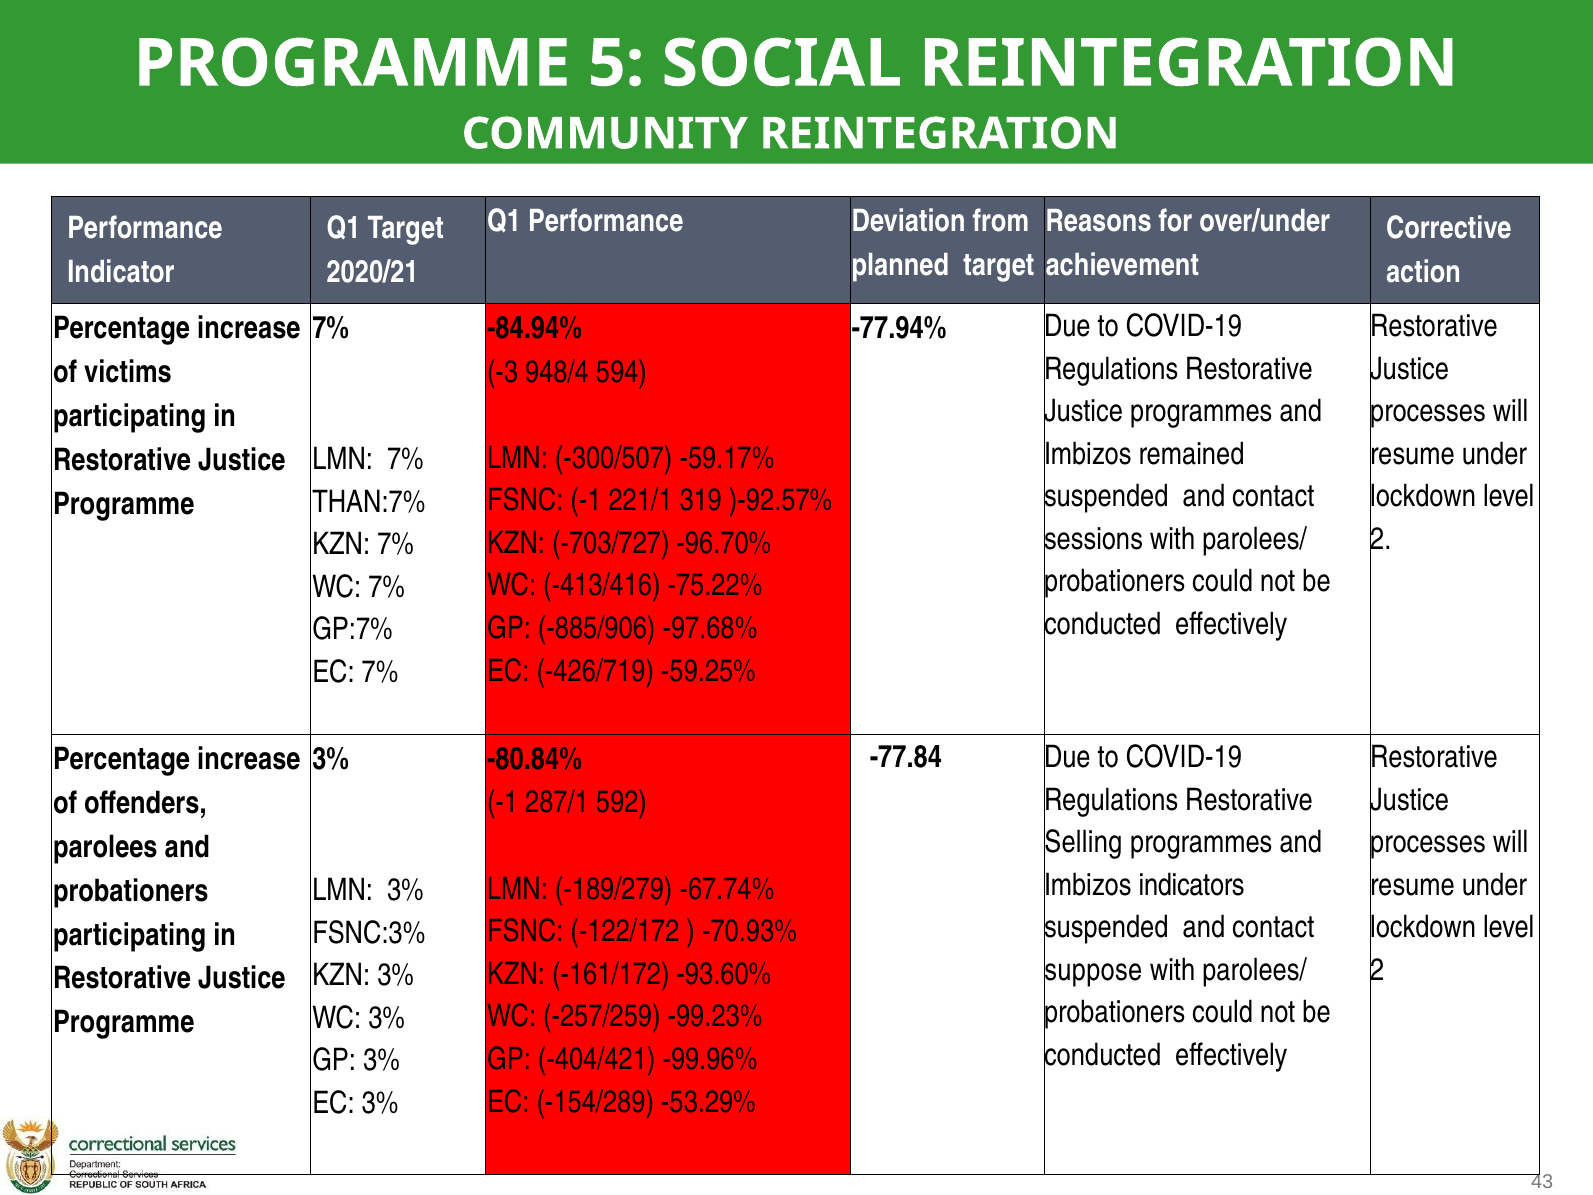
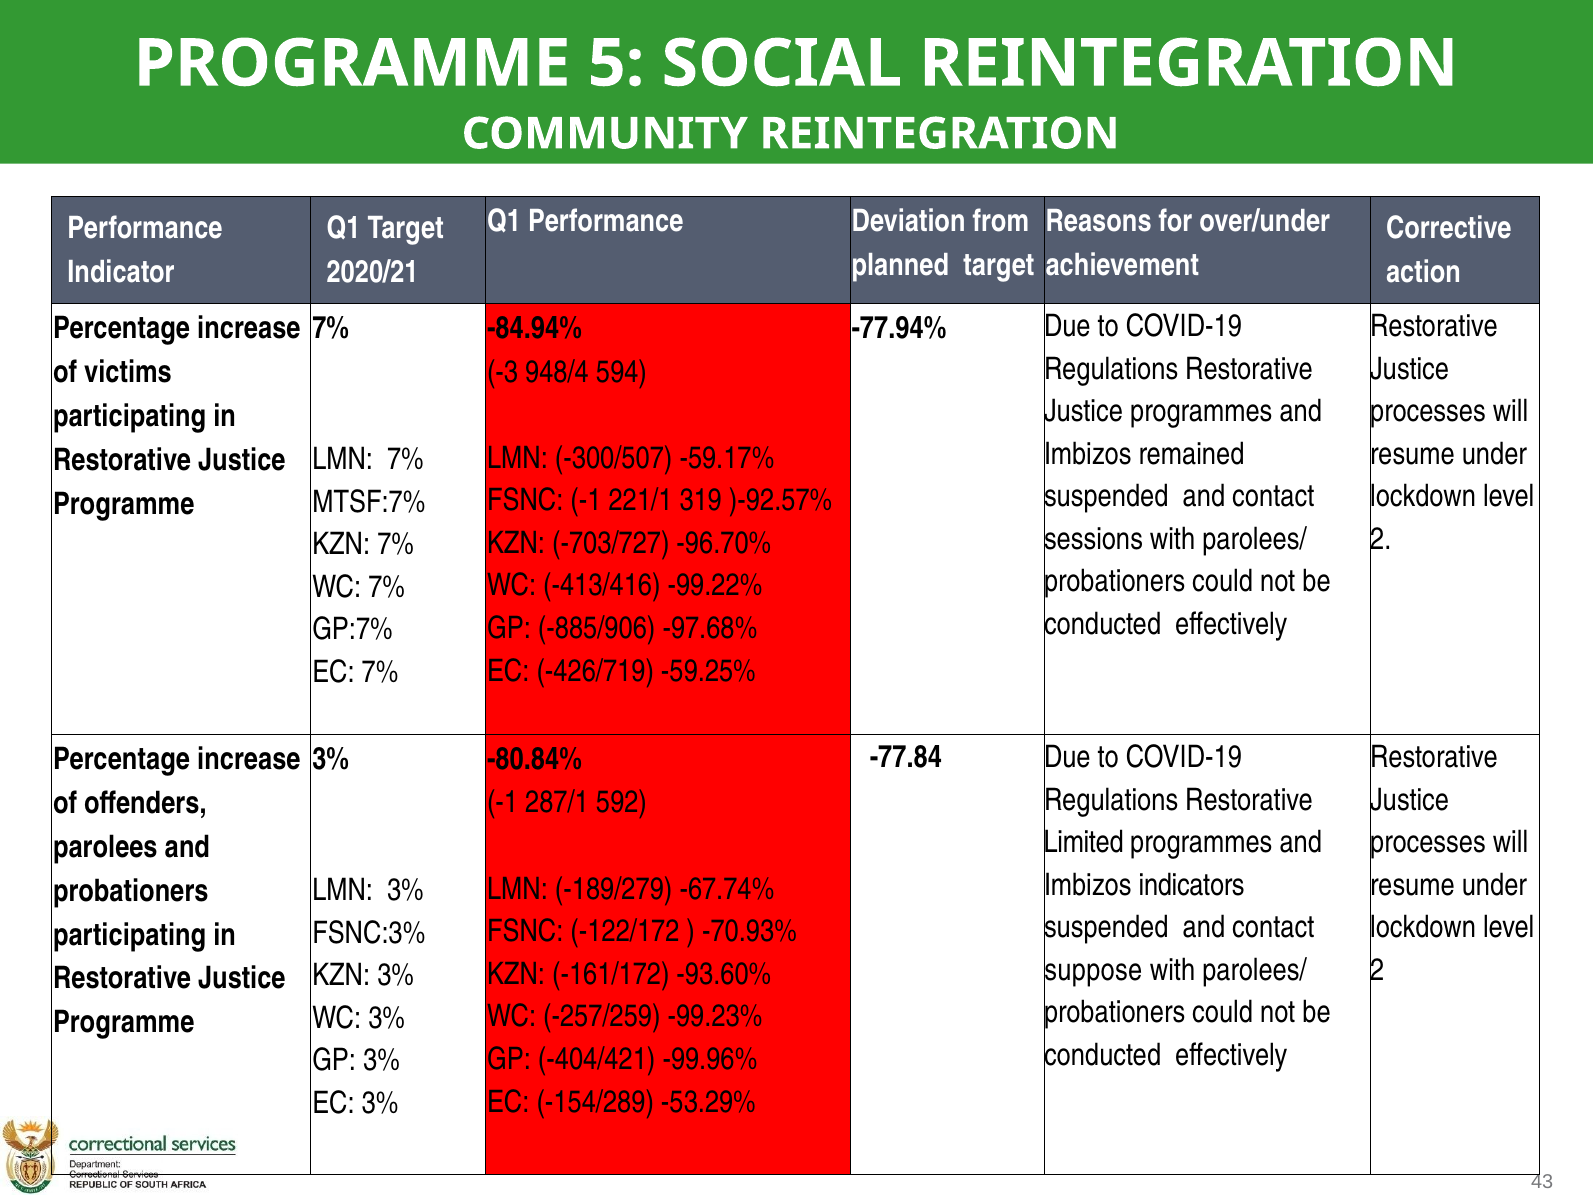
THAN:7%: THAN:7% -> MTSF:7%
-75.22%: -75.22% -> -99.22%
Selling: Selling -> Limited
